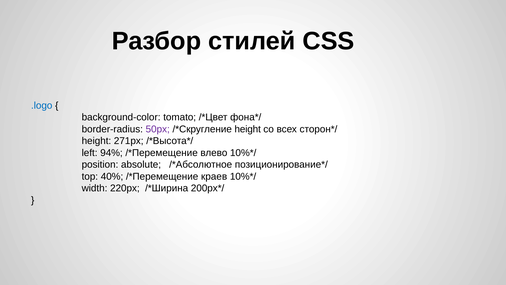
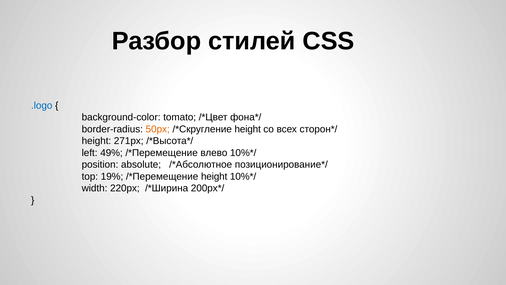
50px colour: purple -> orange
94%: 94% -> 49%
40%: 40% -> 19%
краев at (214, 176): краев -> height
